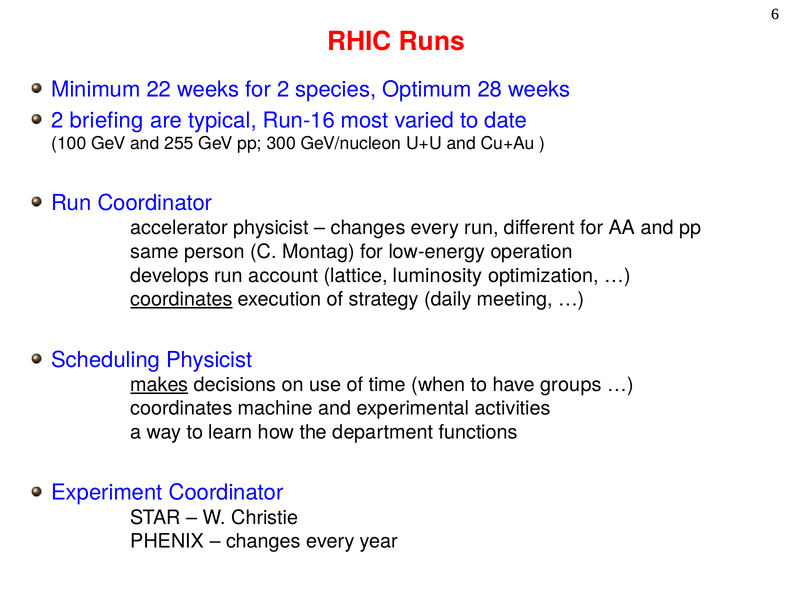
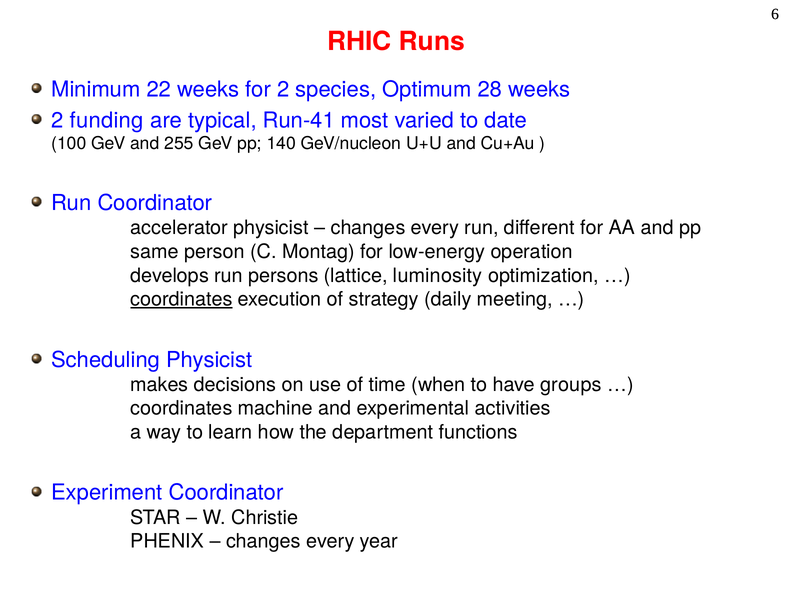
briefing: briefing -> funding
Run-16: Run-16 -> Run-41
300: 300 -> 140
account: account -> persons
makes underline: present -> none
